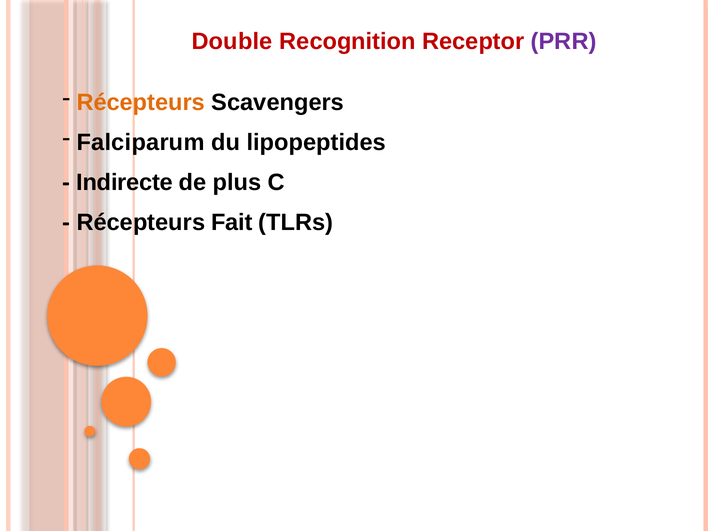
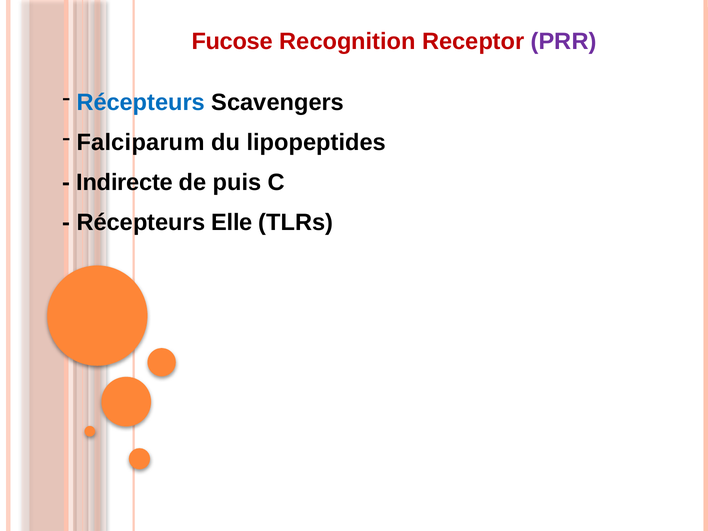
Double: Double -> Fucose
Récepteurs at (141, 102) colour: orange -> blue
plus: plus -> puis
Fait: Fait -> Elle
